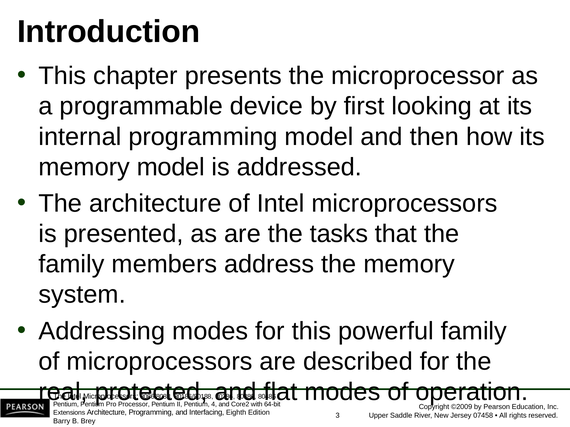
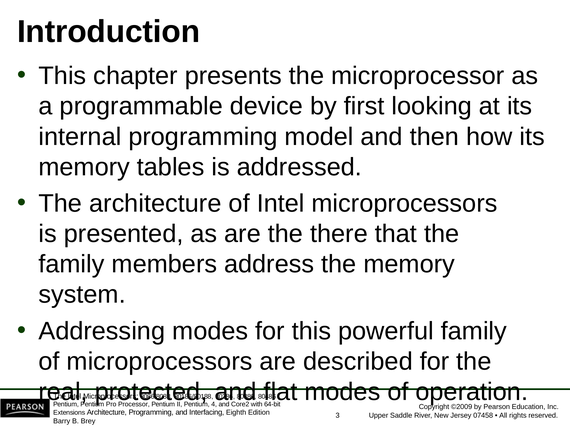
memory model: model -> tables
tasks: tasks -> there
